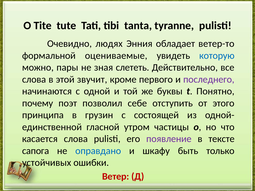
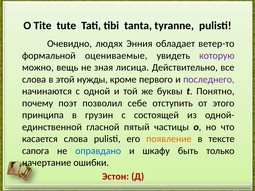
которую colour: blue -> purple
пары: пары -> вещь
слететь: слететь -> лисица
звучит: звучит -> нужды
утром: утром -> пятый
появление colour: purple -> orange
устойчивых: устойчивых -> начертание
Ветер: Ветер -> Эстон
